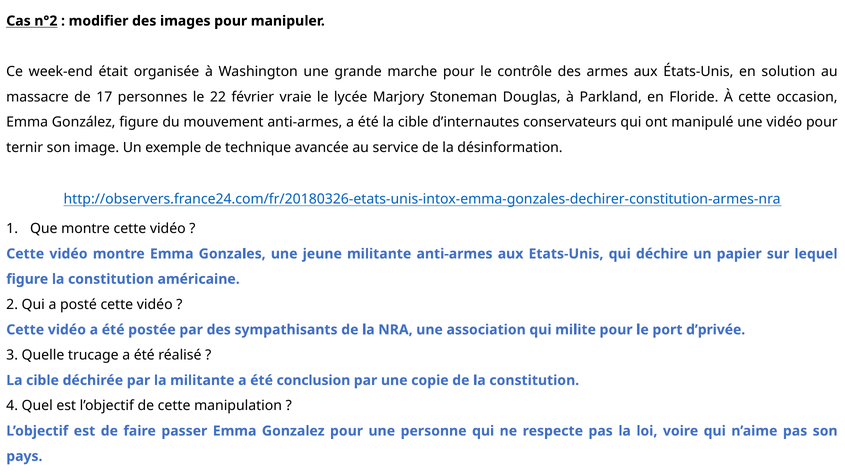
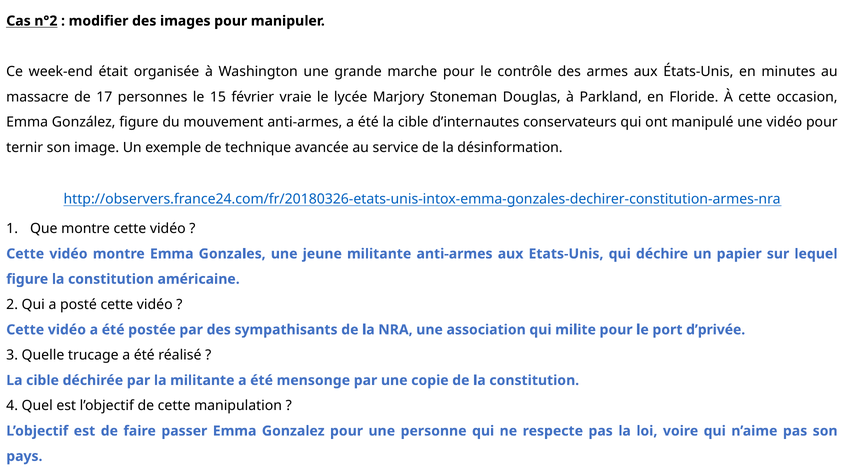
solution: solution -> minutes
22: 22 -> 15
conclusion: conclusion -> mensonge
